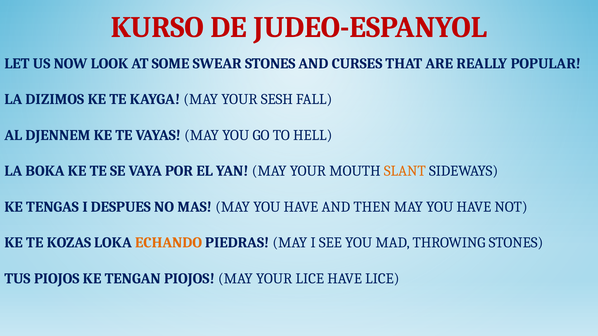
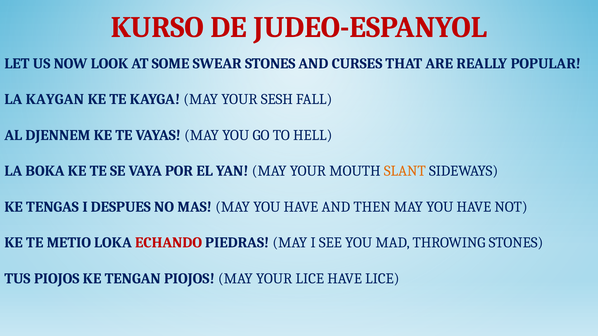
DIZIMOS: DIZIMOS -> KAYGAN
KOZAS: KOZAS -> METIO
ECHANDO colour: orange -> red
